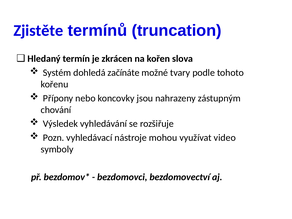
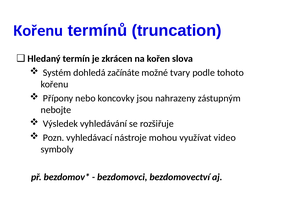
Zjistěte at (38, 31): Zjistěte -> Kořenu
chování: chování -> nebojte
